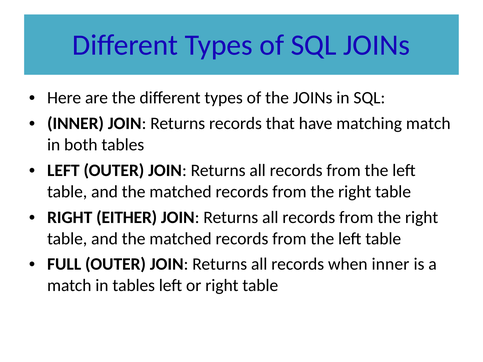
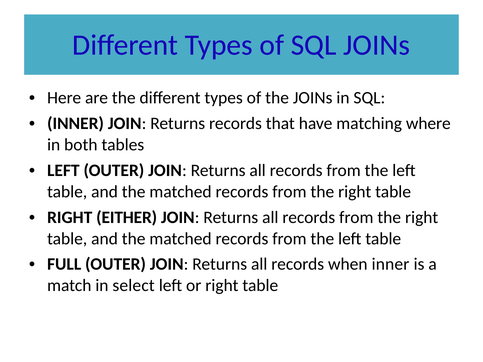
matching match: match -> where
in tables: tables -> select
